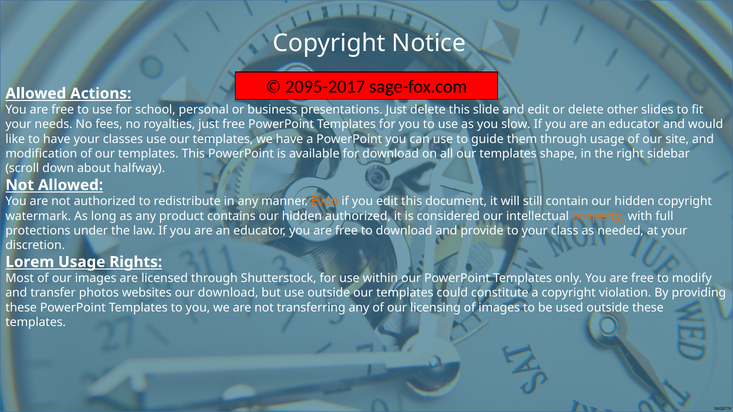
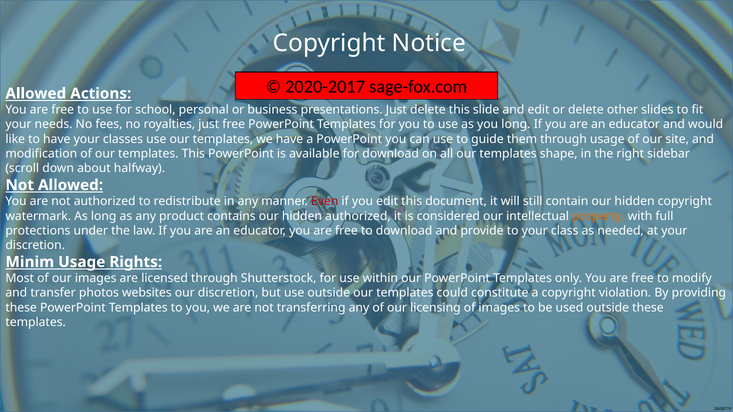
2095-2017: 2095-2017 -> 2020-2017
you slow: slow -> long
Even colour: orange -> red
Lorem: Lorem -> Minim
our download: download -> discretion
